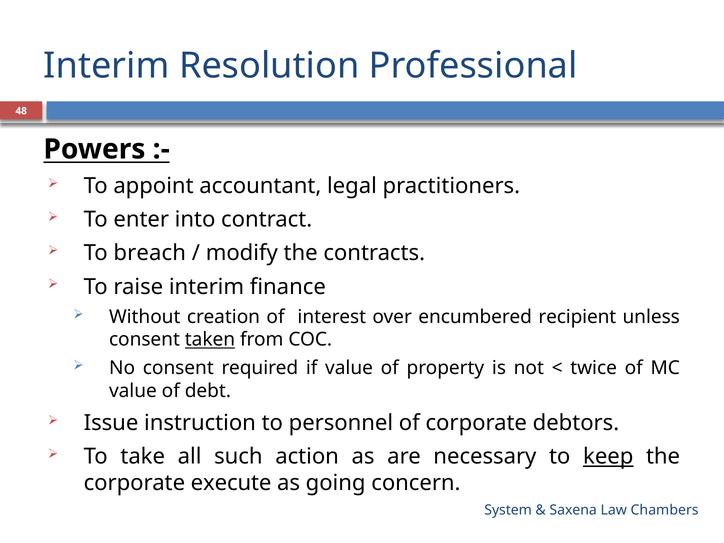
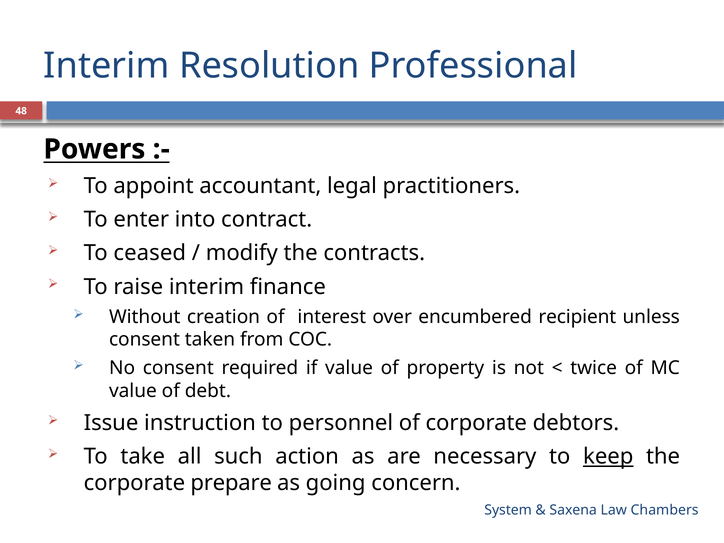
breach: breach -> ceased
taken underline: present -> none
execute: execute -> prepare
